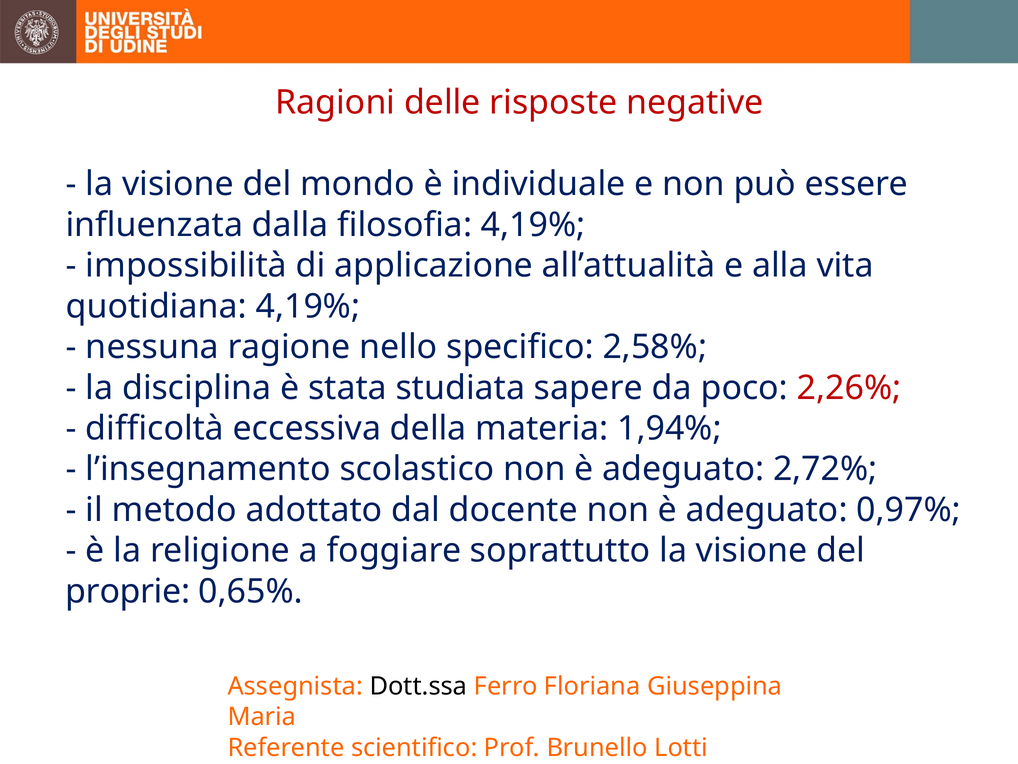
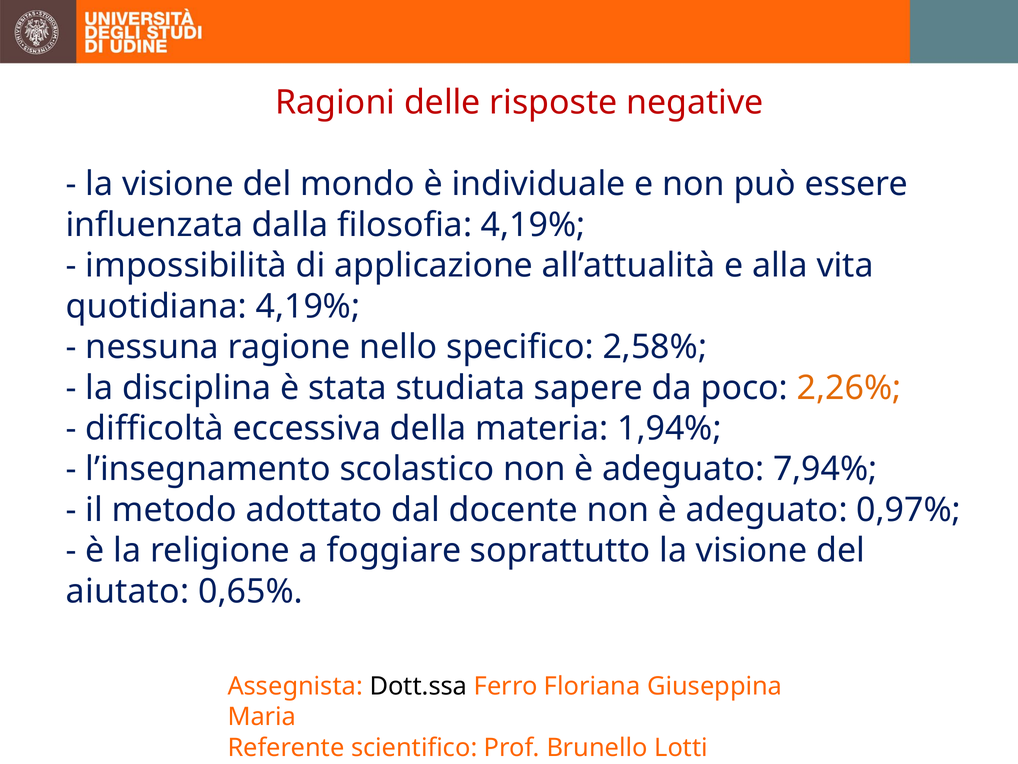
2,26% colour: red -> orange
2,72%: 2,72% -> 7,94%
proprie: proprie -> aiutato
